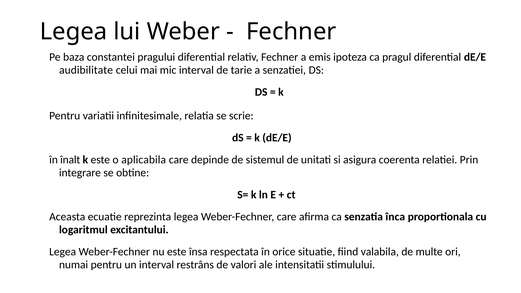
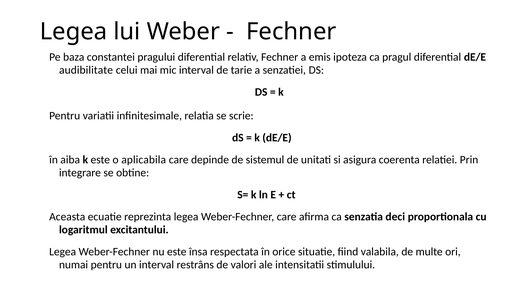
înalt: înalt -> aiba
înca: înca -> deci
